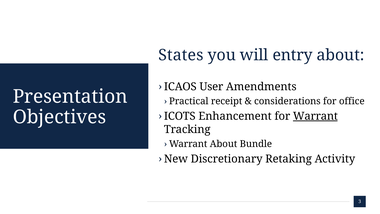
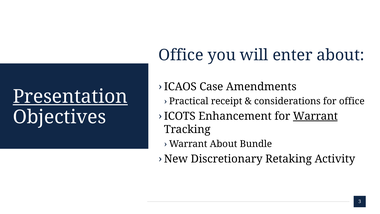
States at (181, 55): States -> Office
entry: entry -> enter
User: User -> Case
Presentation underline: none -> present
